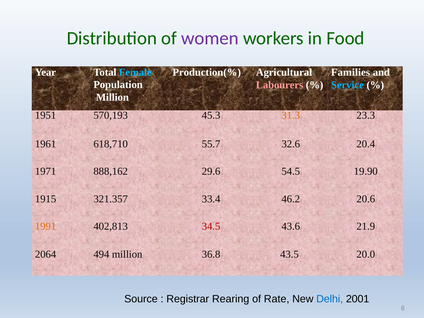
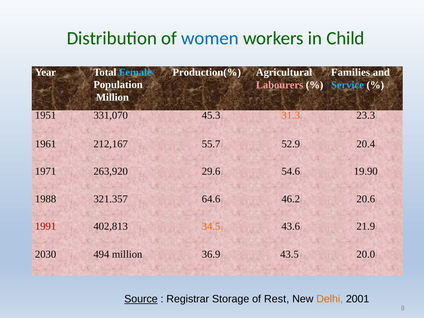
women colour: purple -> blue
Food: Food -> Child
570,193: 570,193 -> 331,070
618,710: 618,710 -> 212,167
32.6: 32.6 -> 52.9
888,162: 888,162 -> 263,920
54.5: 54.5 -> 54.6
1915: 1915 -> 1988
33.4: 33.4 -> 64.6
1991 colour: orange -> red
34.5 colour: red -> orange
2064: 2064 -> 2030
36.8: 36.8 -> 36.9
Source underline: none -> present
Rearing: Rearing -> Storage
Rate: Rate -> Rest
Delhi colour: blue -> orange
